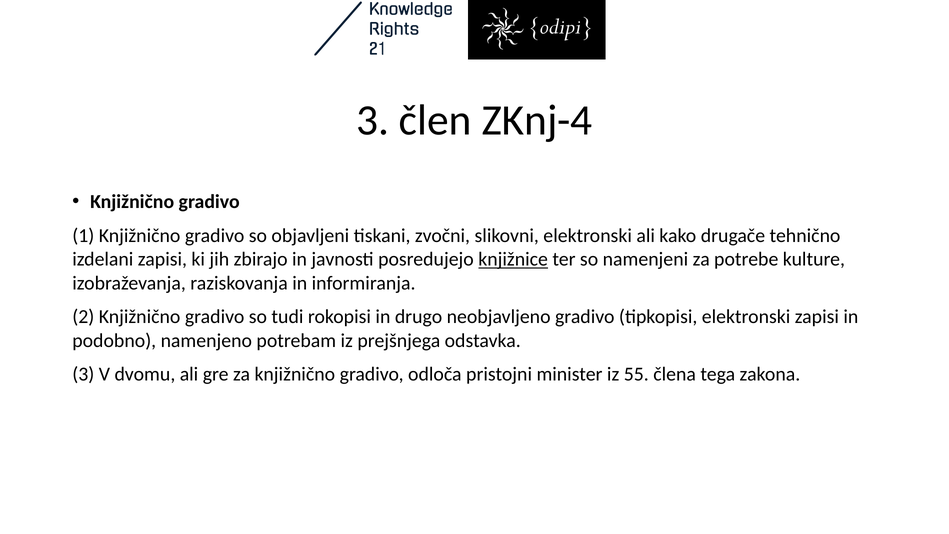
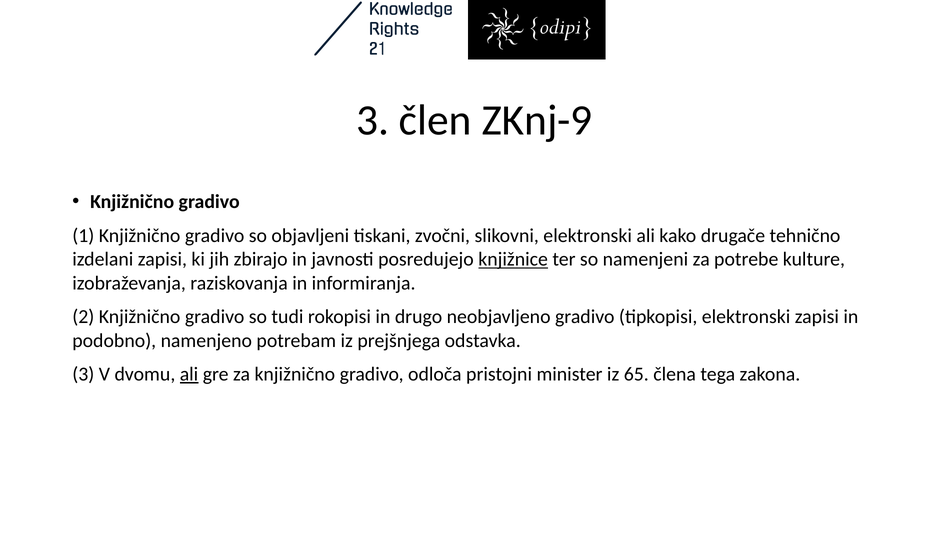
ZKnj-4: ZKnj-4 -> ZKnj-9
ali at (189, 374) underline: none -> present
55: 55 -> 65
